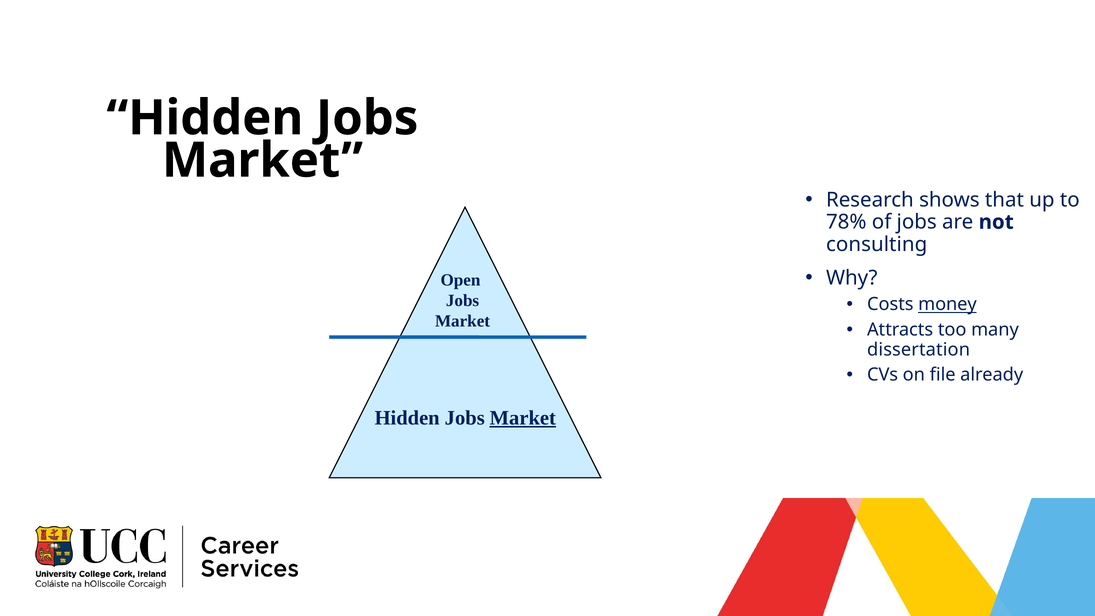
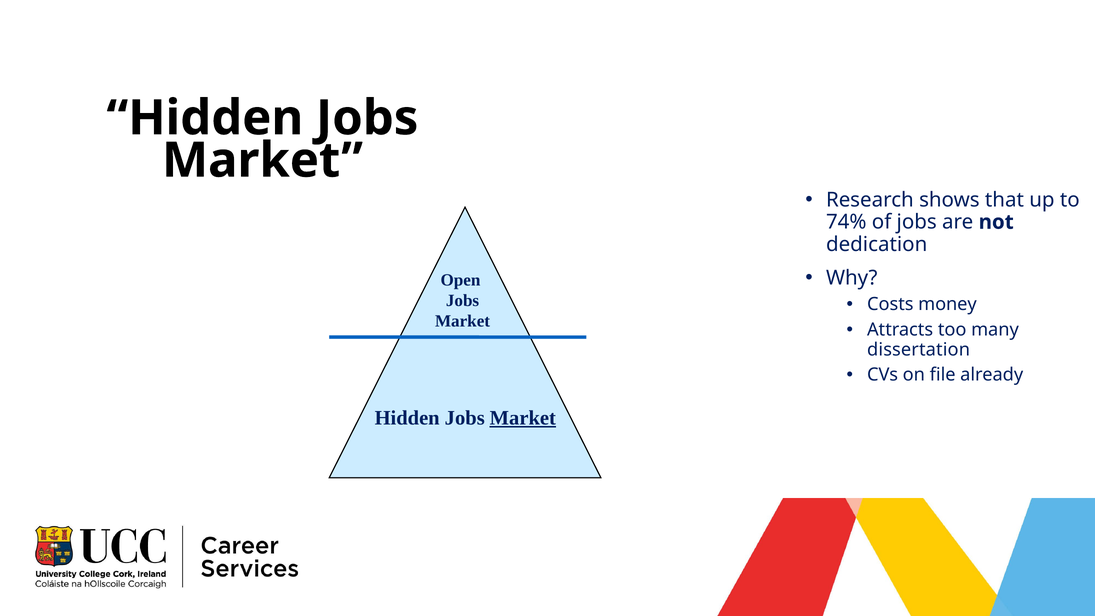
78%: 78% -> 74%
consulting: consulting -> dedication
money underline: present -> none
